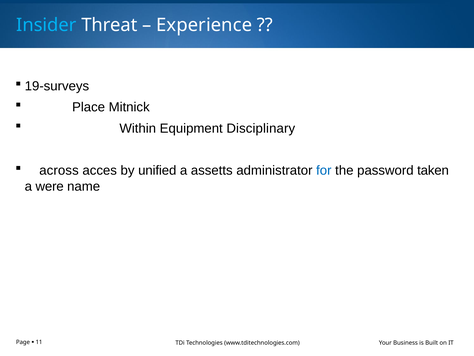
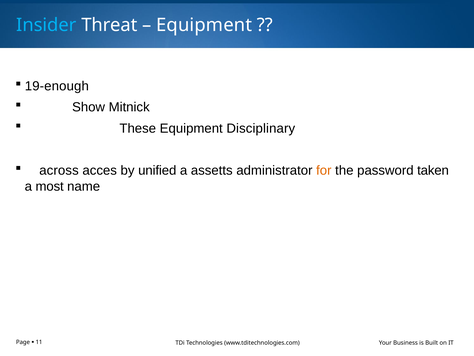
Experience at (204, 25): Experience -> Equipment
19-surveys: 19-surveys -> 19-enough
Place: Place -> Show
Within: Within -> These
for colour: blue -> orange
were: were -> most
